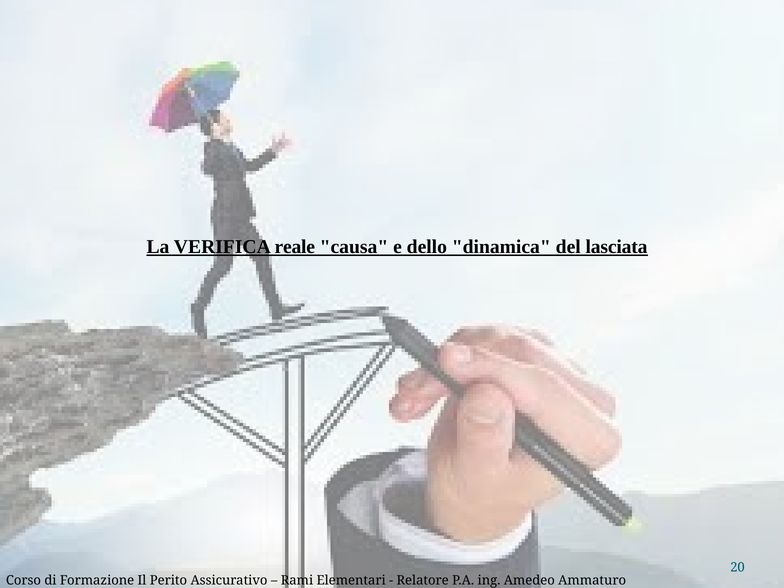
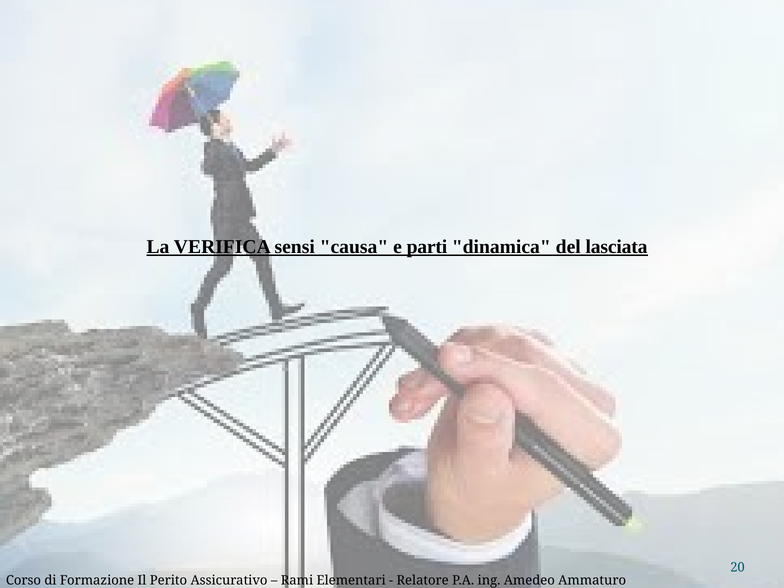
reale: reale -> sensi
dello: dello -> parti
